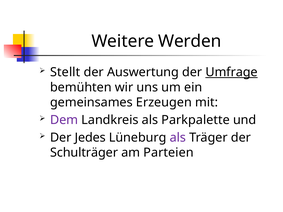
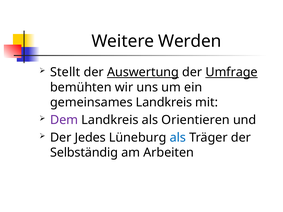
Auswertung underline: none -> present
gemeinsames Erzeugen: Erzeugen -> Landkreis
Parkpalette: Parkpalette -> Orientieren
als at (178, 138) colour: purple -> blue
Schulträger: Schulträger -> Selbständig
Parteien: Parteien -> Arbeiten
